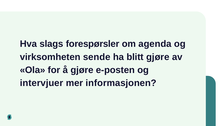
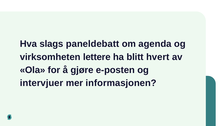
forespørsler: forespørsler -> paneldebatt
sende: sende -> lettere
blitt gjøre: gjøre -> hvert
